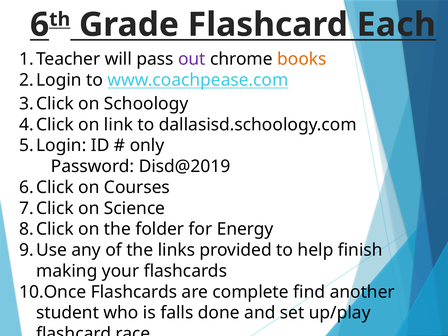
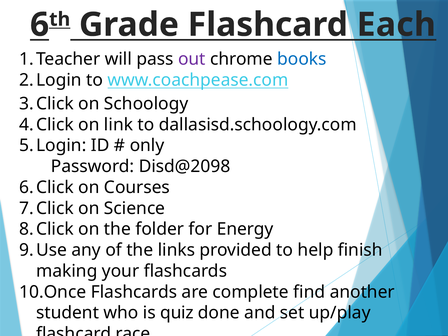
books colour: orange -> blue
Disd@2019: Disd@2019 -> Disd@2098
falls: falls -> quiz
